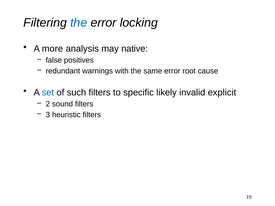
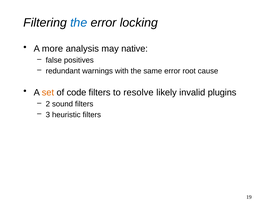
set colour: blue -> orange
such: such -> code
specific: specific -> resolve
explicit: explicit -> plugins
